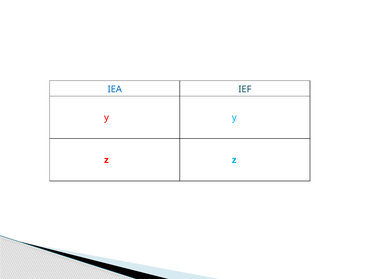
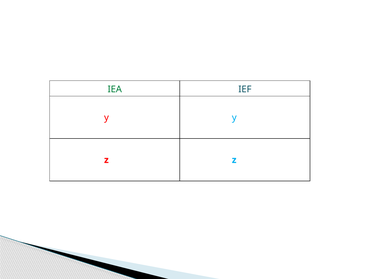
IEA colour: blue -> green
